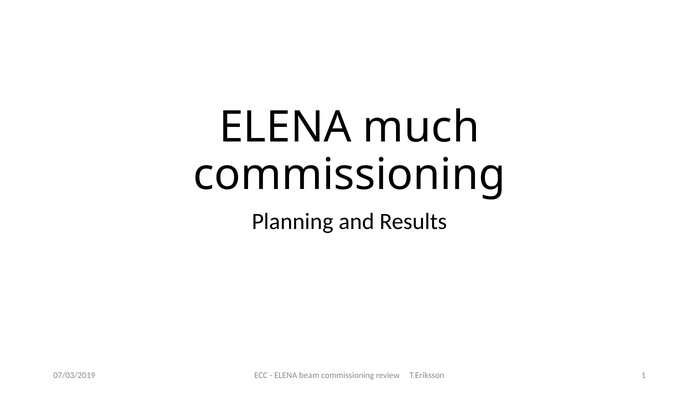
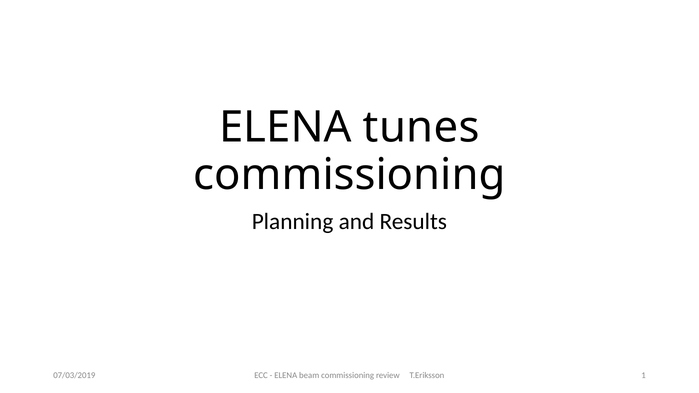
much: much -> tunes
